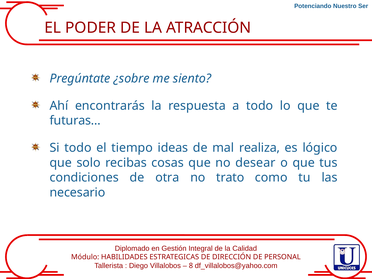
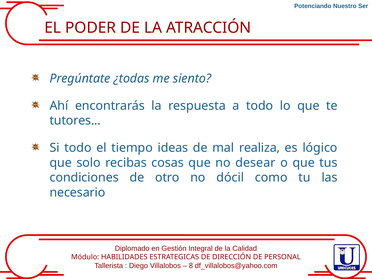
¿sobre: ¿sobre -> ¿todas
futuras: futuras -> tutores
otra: otra -> otro
trato: trato -> dócil
